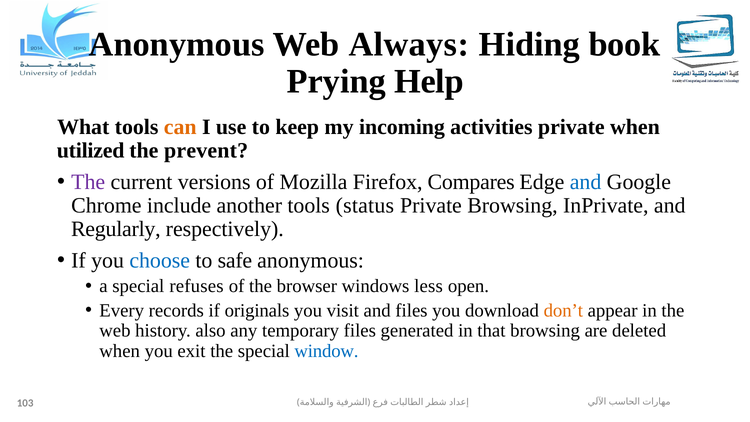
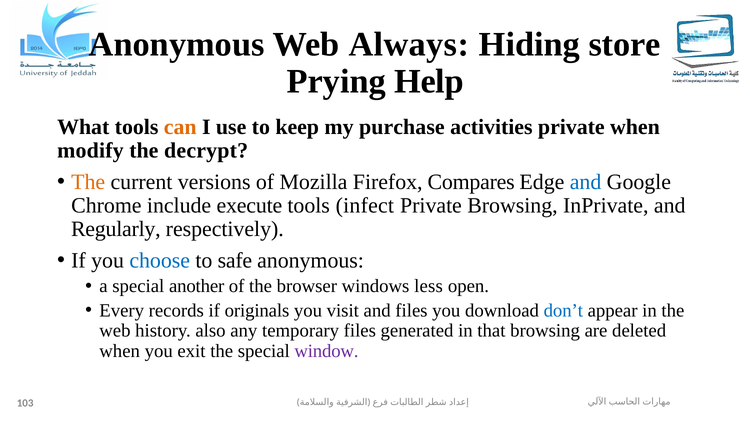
book: book -> store
incoming: incoming -> purchase
utilized: utilized -> modify
prevent: prevent -> decrypt
The at (88, 182) colour: purple -> orange
another: another -> execute
status: status -> infect
refuses: refuses -> another
don’t colour: orange -> blue
window colour: blue -> purple
